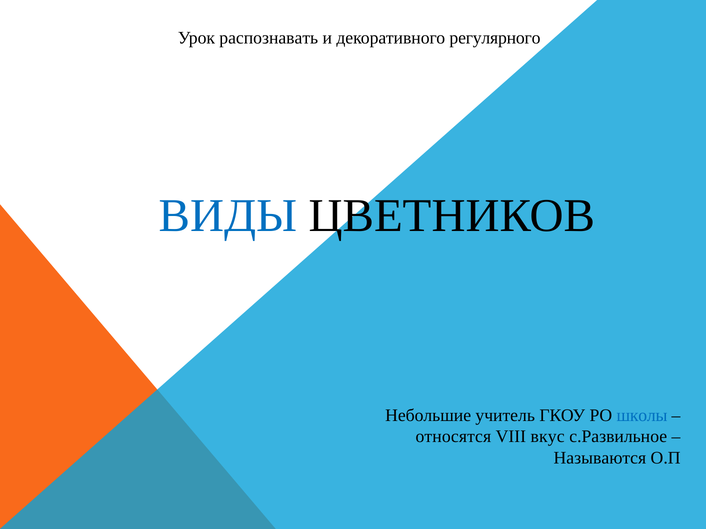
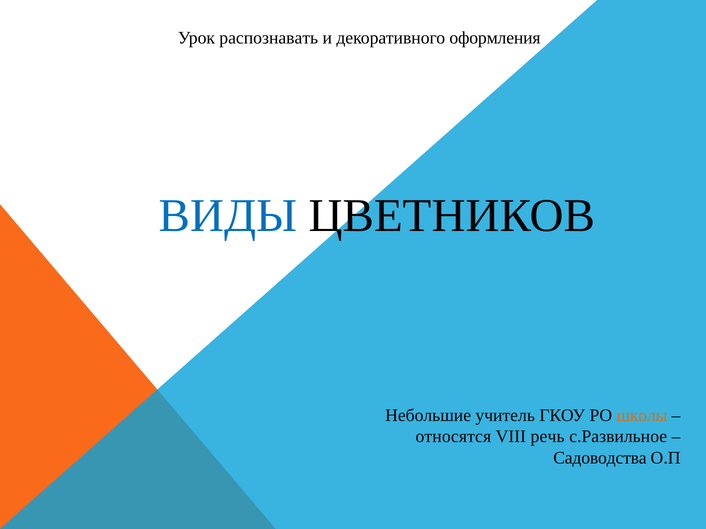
регулярного: регулярного -> оформления
школы colour: blue -> orange
вкус: вкус -> речь
Называются: Называются -> Садоводства
